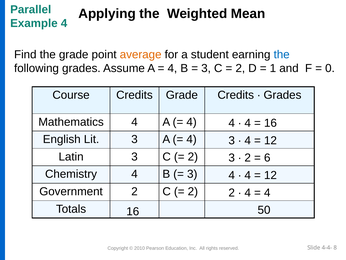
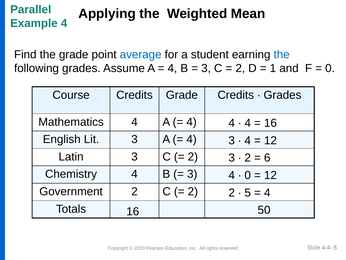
average colour: orange -> blue
4 at (248, 175): 4 -> 0
4 at (248, 192): 4 -> 5
